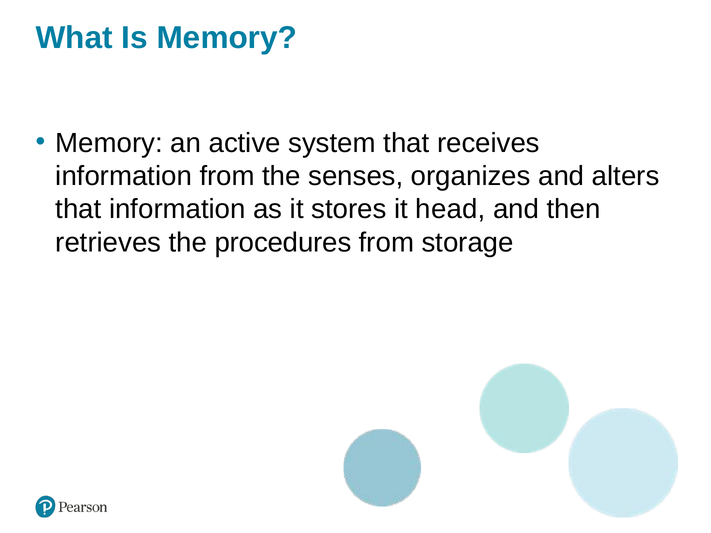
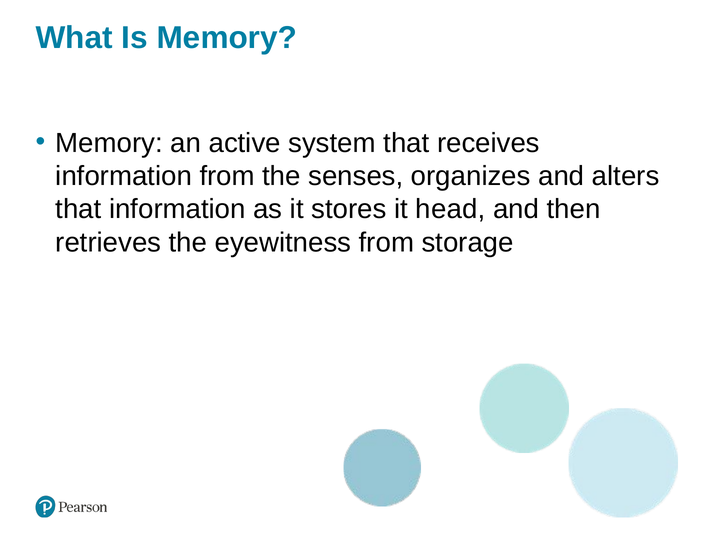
procedures: procedures -> eyewitness
